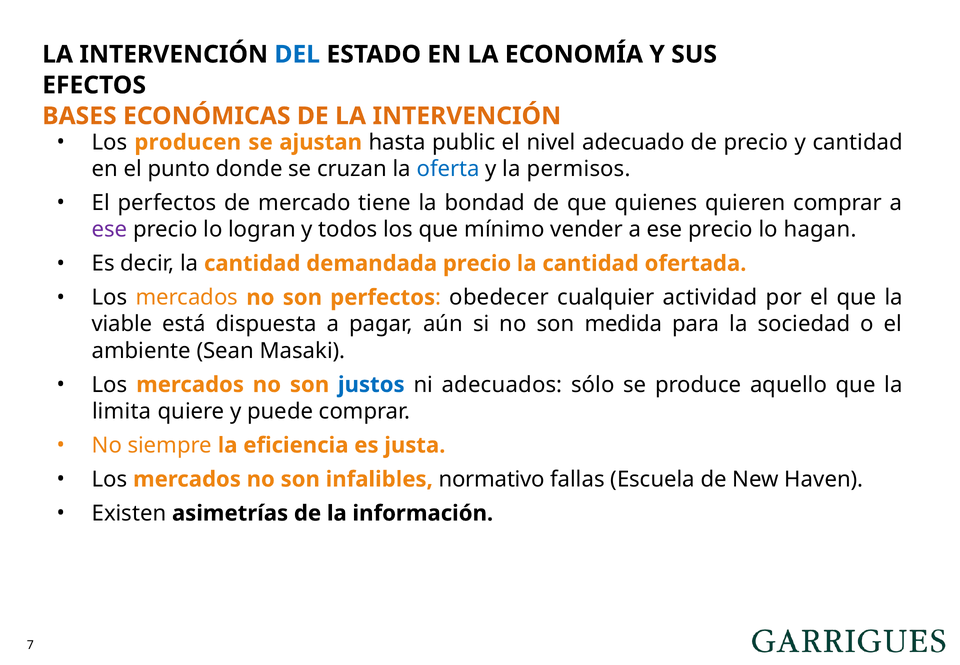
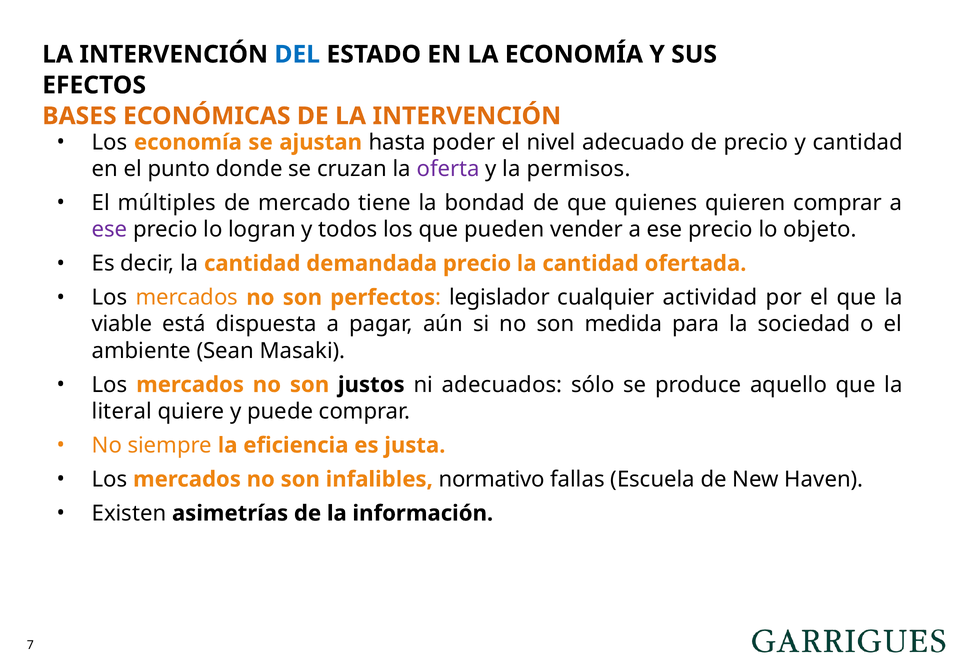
Los producen: producen -> economía
public: public -> poder
oferta colour: blue -> purple
El perfectos: perfectos -> múltiples
mínimo: mínimo -> pueden
hagan: hagan -> objeto
obedecer: obedecer -> legislador
justos colour: blue -> black
limita: limita -> literal
